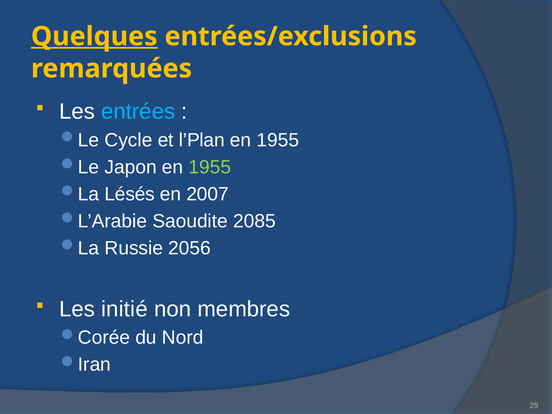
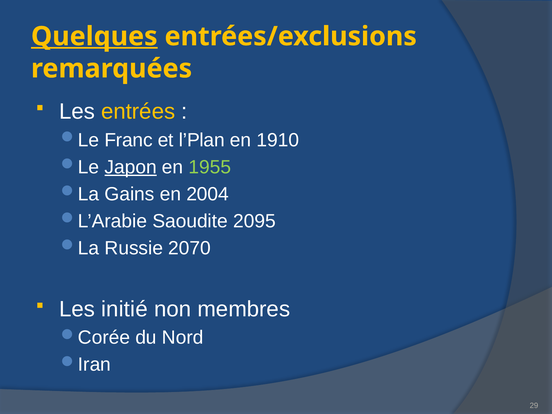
entrées colour: light blue -> yellow
Cycle: Cycle -> Franc
1955 at (278, 140): 1955 -> 1910
Japon underline: none -> present
Lésés: Lésés -> Gains
2007: 2007 -> 2004
2085: 2085 -> 2095
2056: 2056 -> 2070
